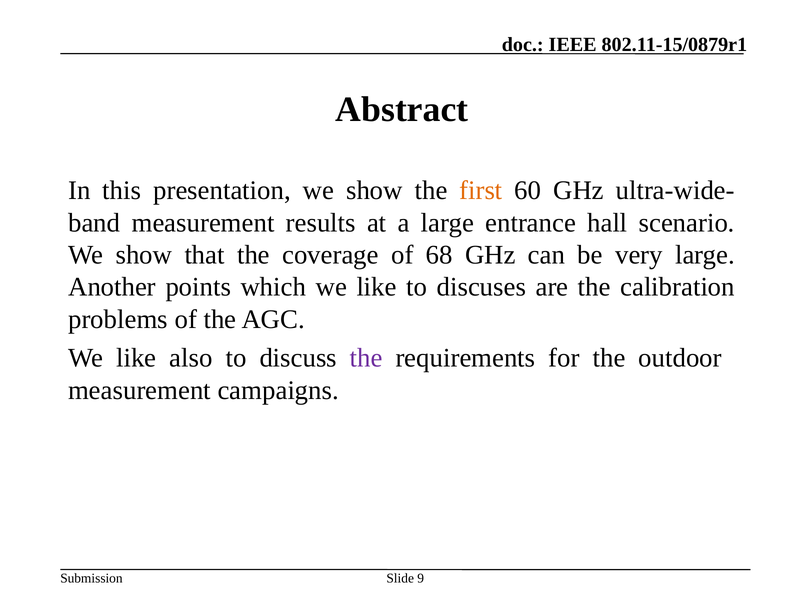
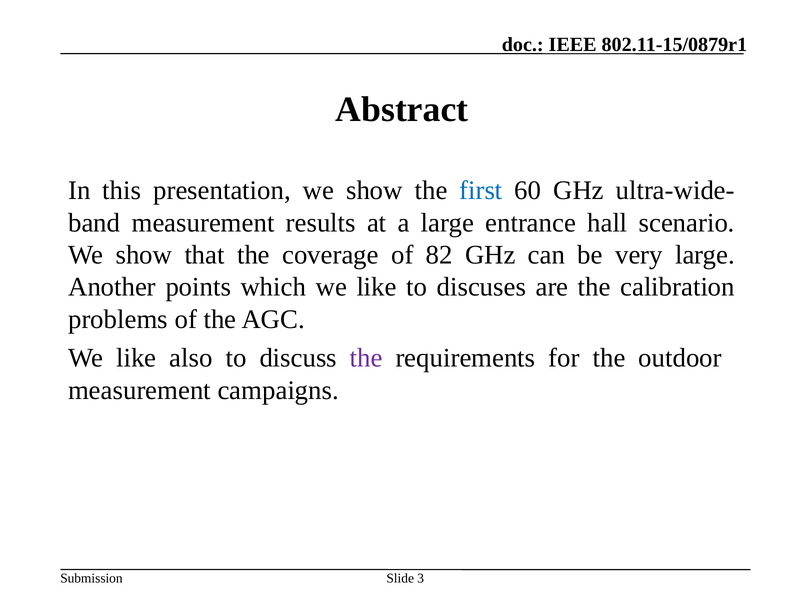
first colour: orange -> blue
68: 68 -> 82
9: 9 -> 3
